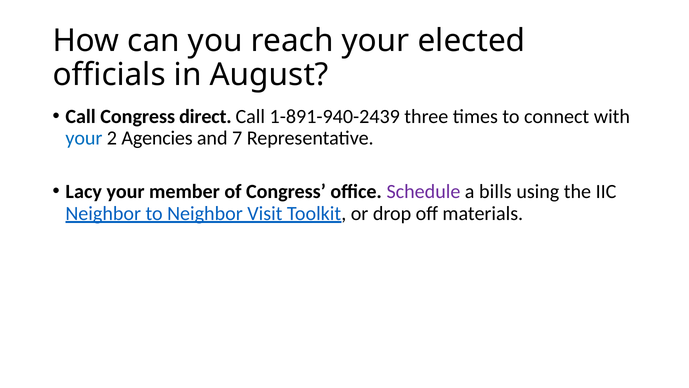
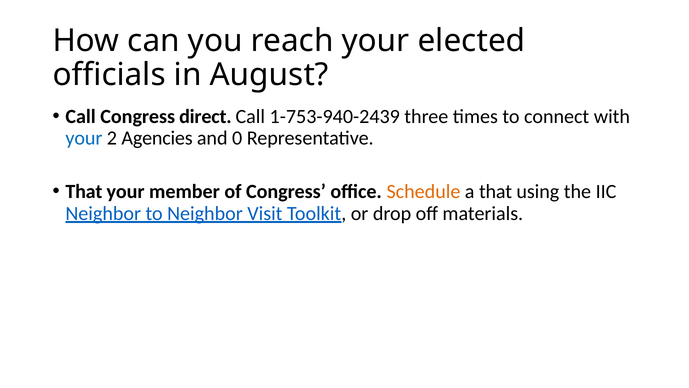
1-891-940-2439: 1-891-940-2439 -> 1-753-940-2439
7: 7 -> 0
Lacy at (84, 191): Lacy -> That
Schedule colour: purple -> orange
a bills: bills -> that
